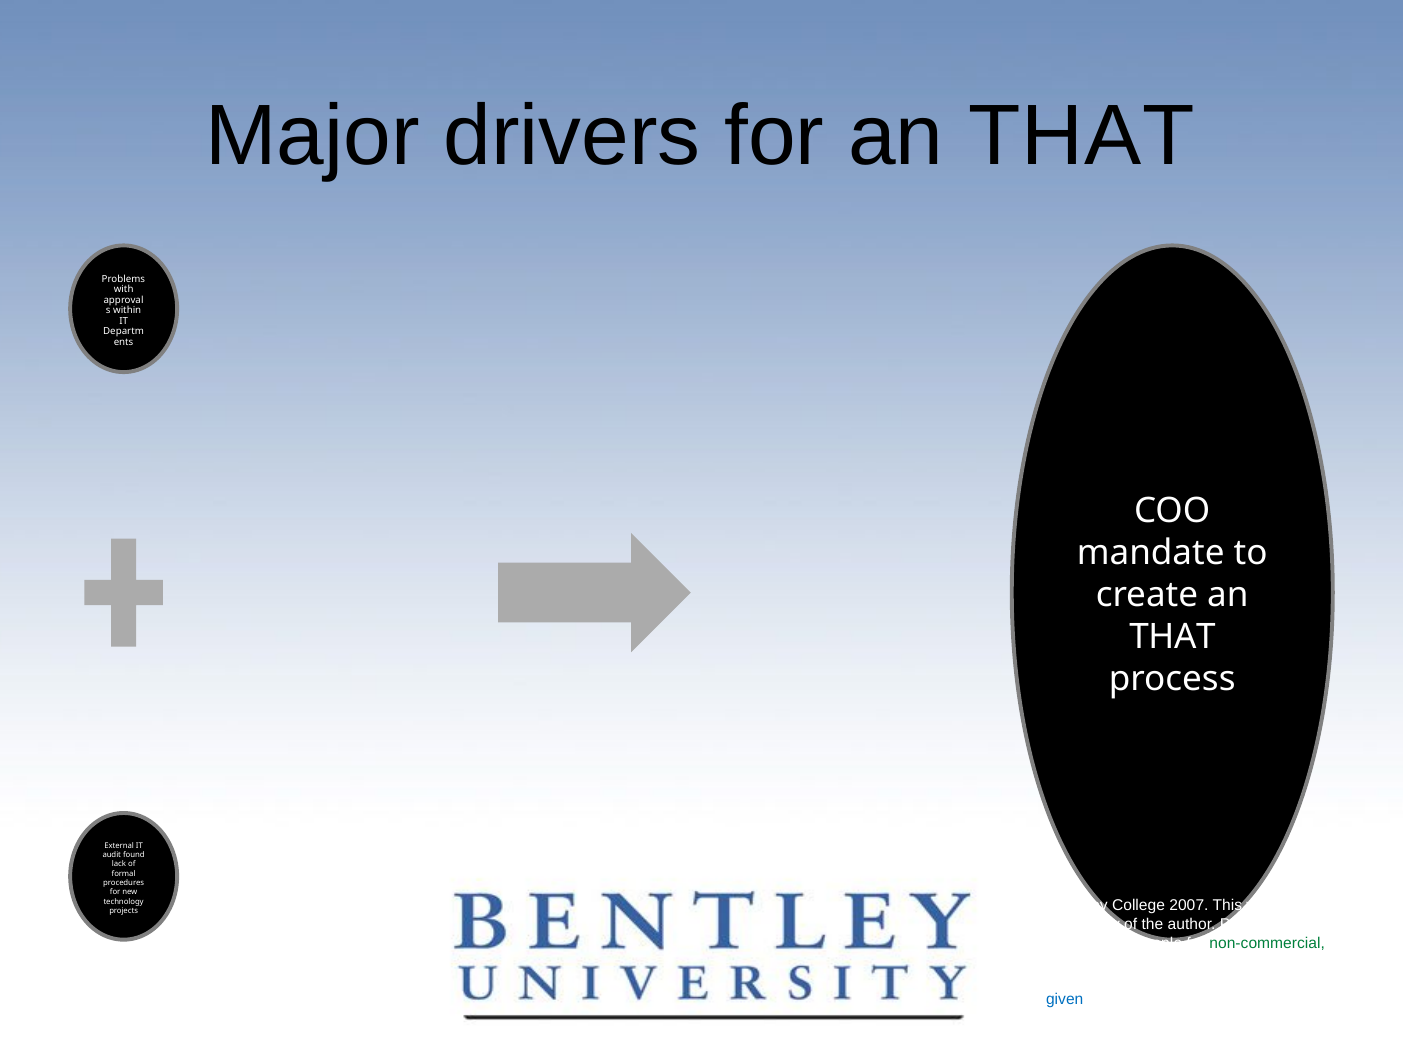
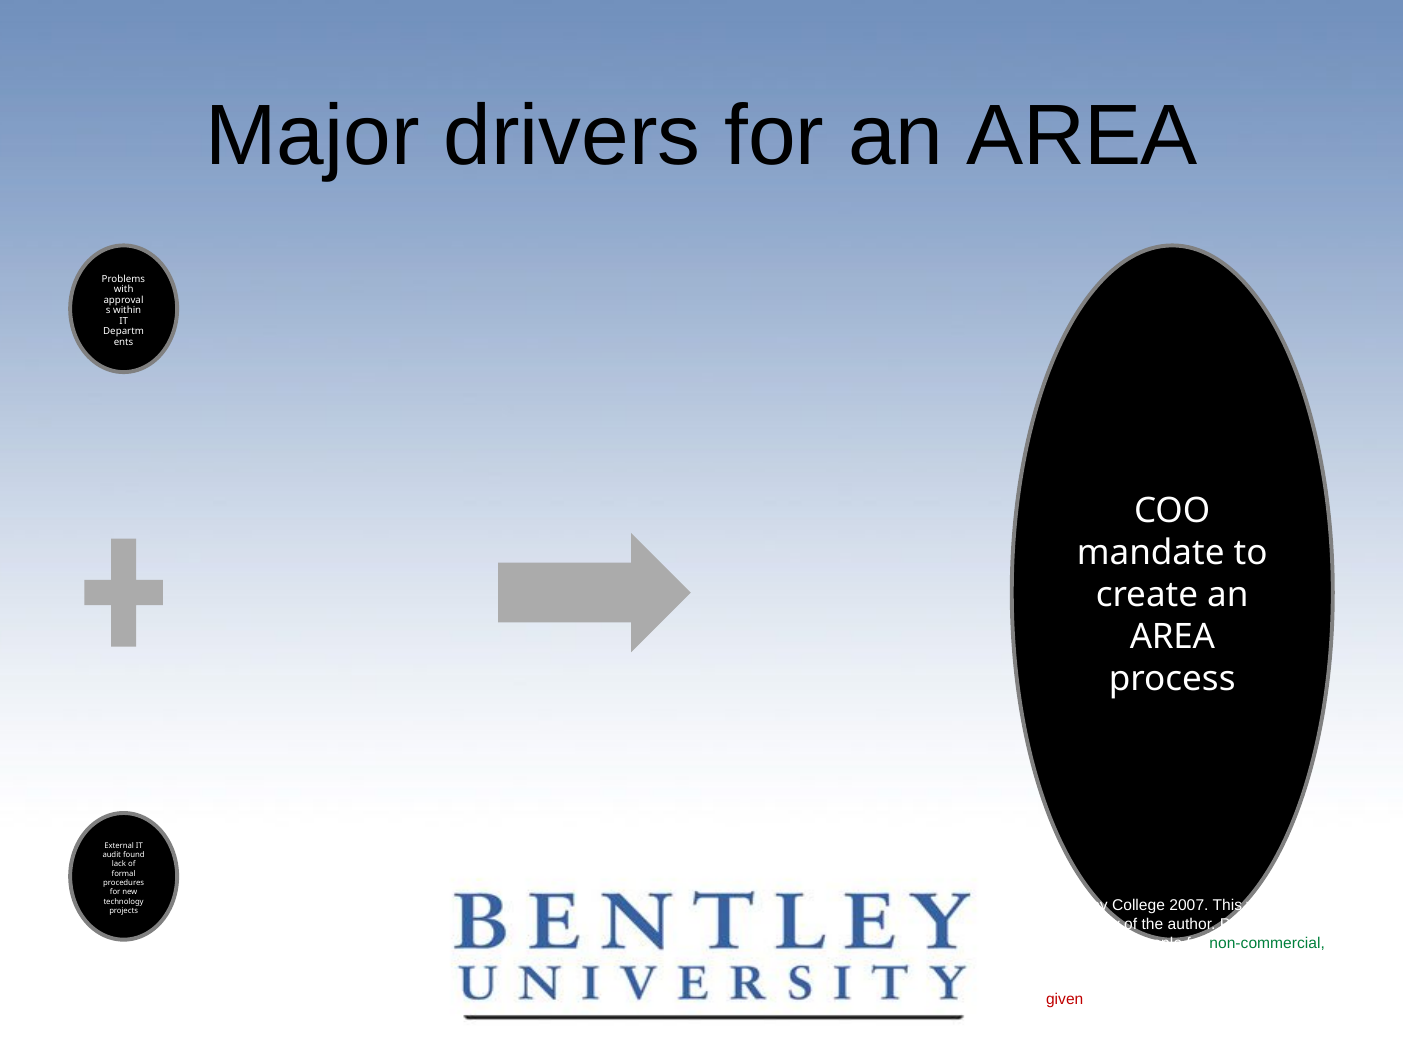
for an THAT: THAT -> AREA
THAT at (1172, 637): THAT -> AREA
given colour: blue -> red
